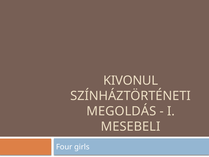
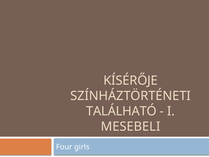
KIVONUL: KIVONUL -> KÍSÉRŐJE
MEGOLDÁS: MEGOLDÁS -> TALÁLHATÓ
